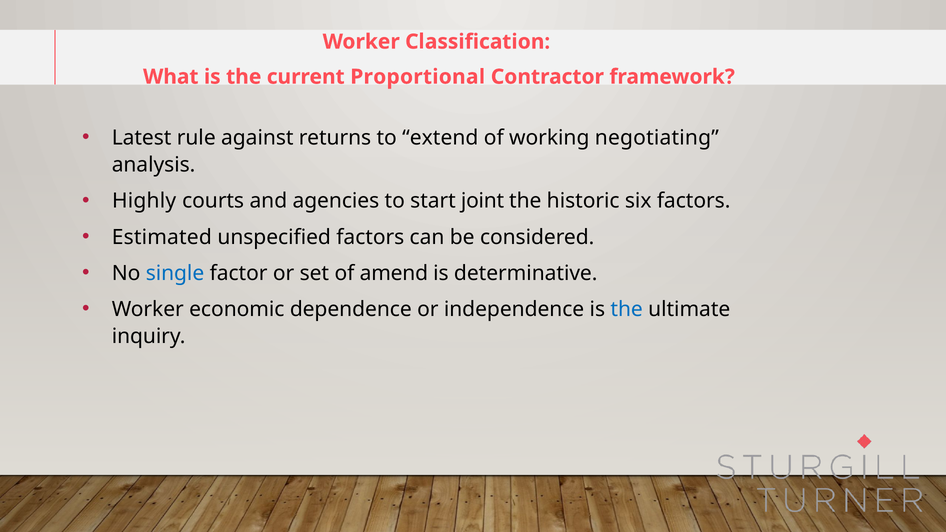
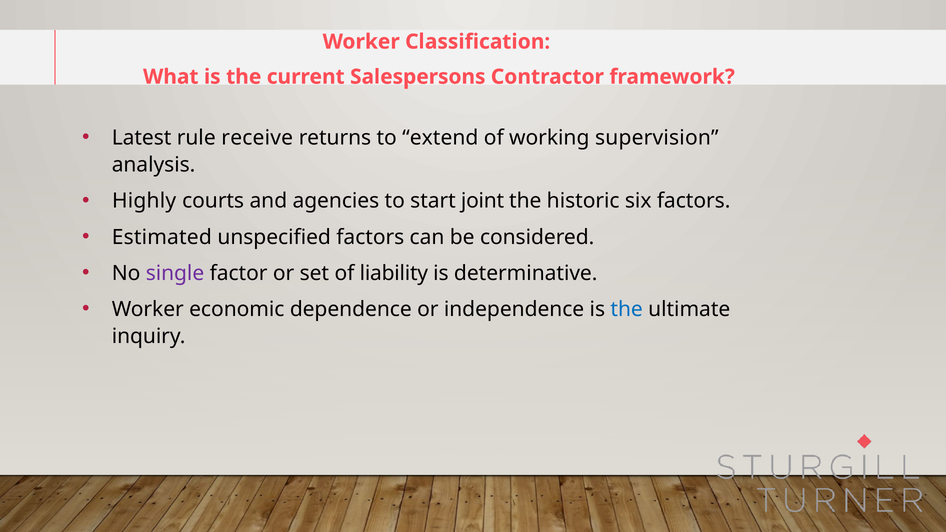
Proportional: Proportional -> Salespersons
against: against -> receive
negotiating: negotiating -> supervision
single colour: blue -> purple
amend: amend -> liability
